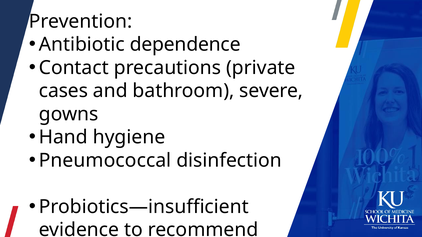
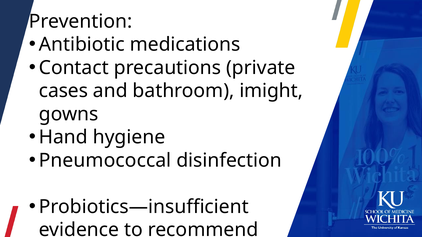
dependence: dependence -> medications
severe: severe -> imight
